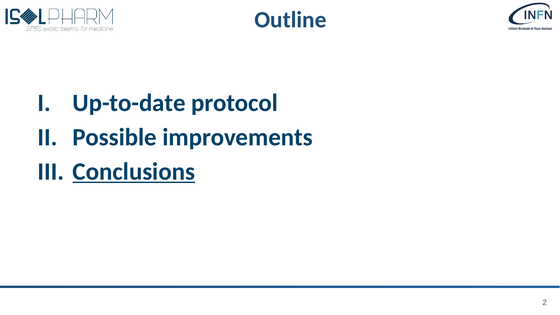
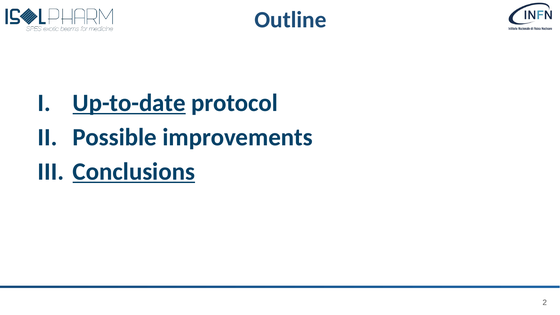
Up-to-date underline: none -> present
